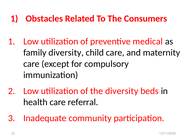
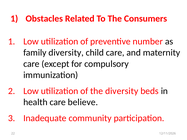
medical: medical -> number
referral: referral -> believe
